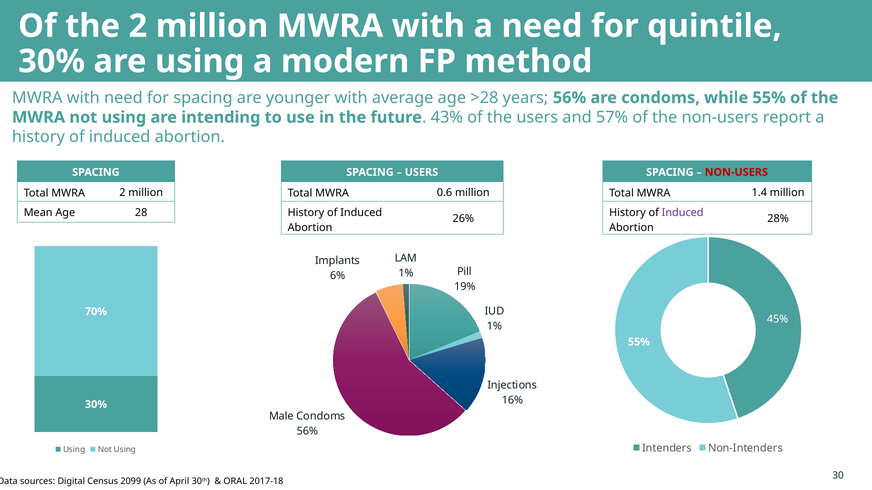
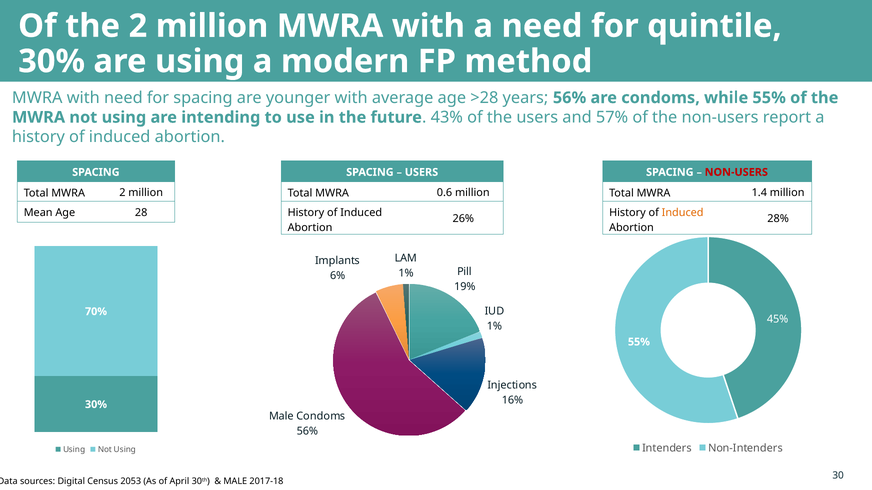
Induced at (683, 213) colour: purple -> orange
2099: 2099 -> 2053
ORAL at (235, 482): ORAL -> MALE
